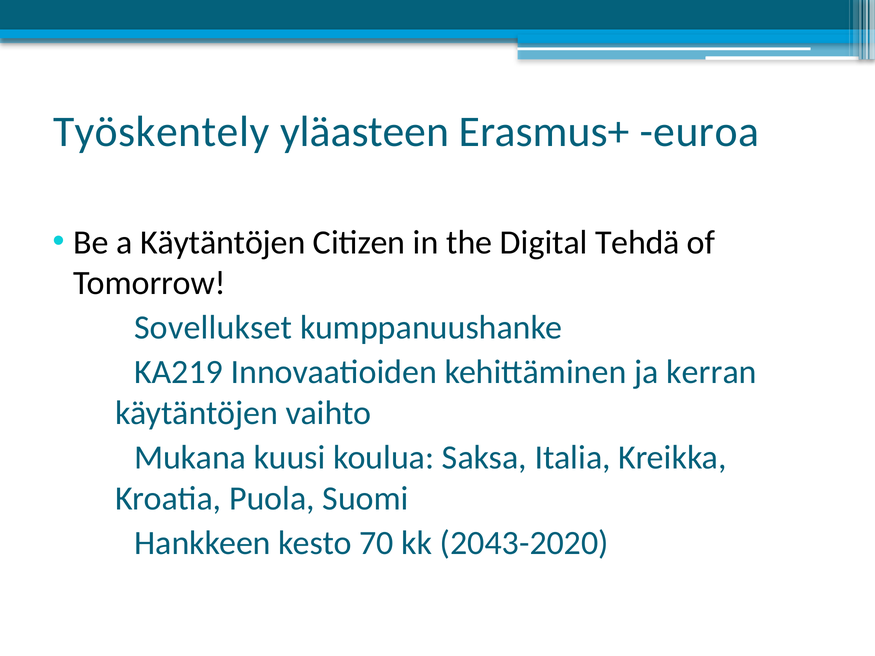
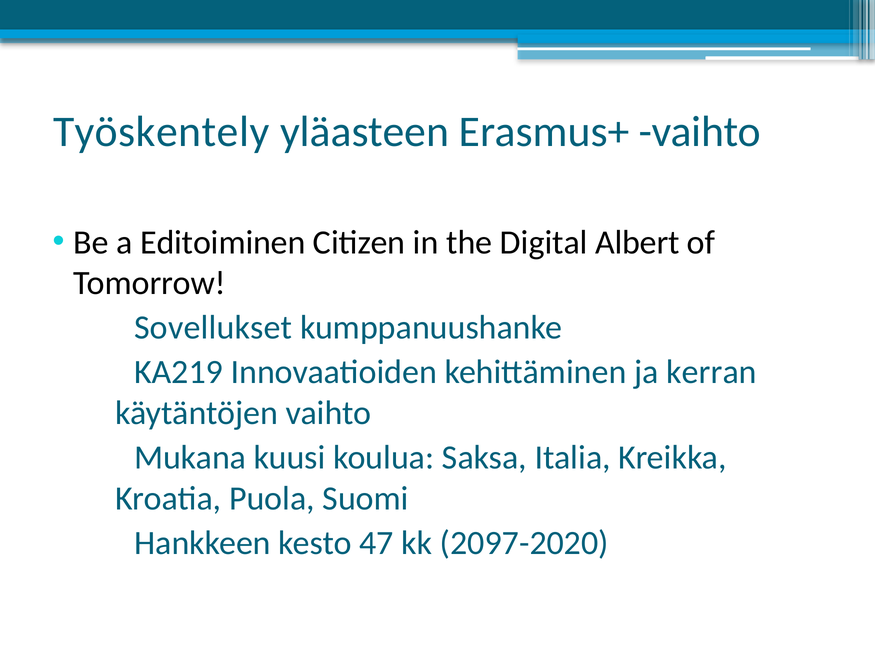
Erasmus+ euroa: euroa -> vaihto
a Käytäntöjen: Käytäntöjen -> Editoiminen
Tehdä: Tehdä -> Albert
70: 70 -> 47
2043-2020: 2043-2020 -> 2097-2020
